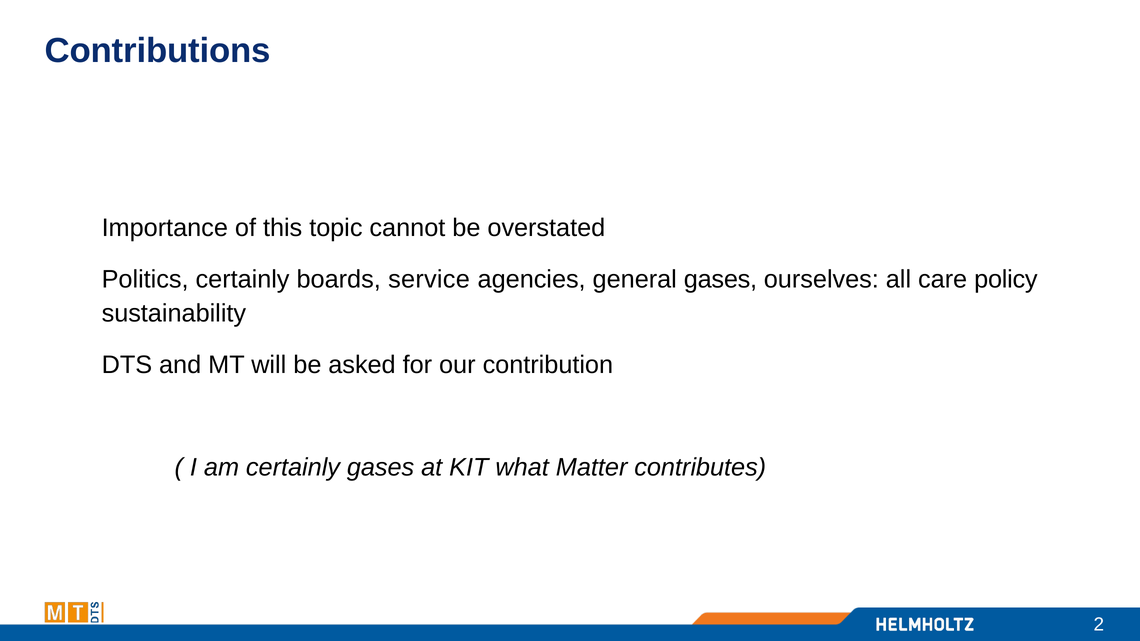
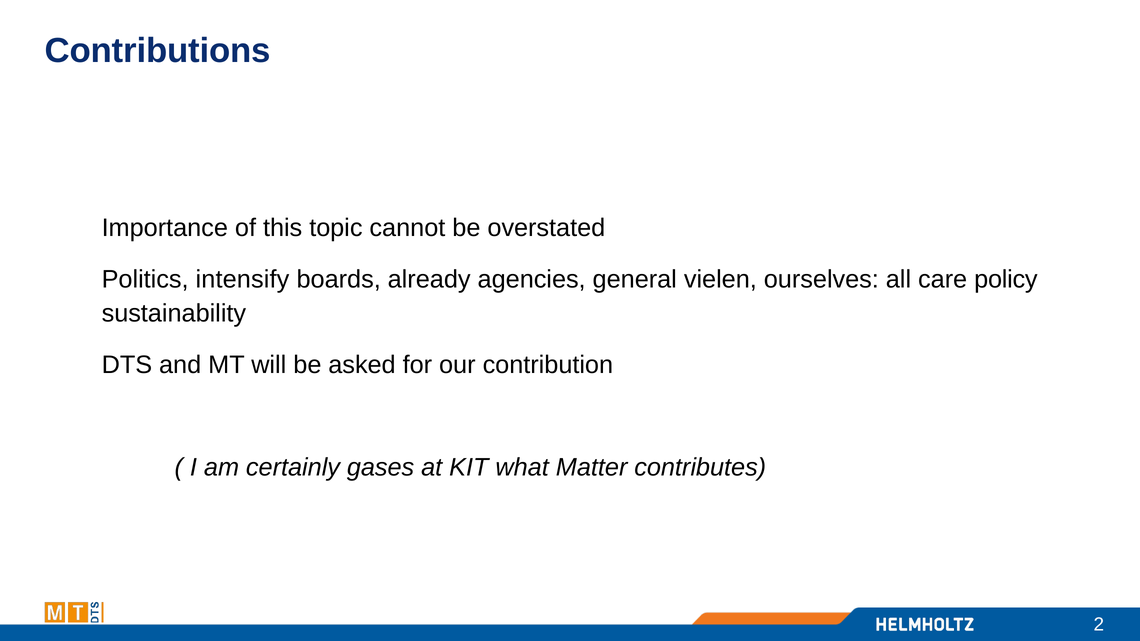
certainly at (243, 280): certainly -> intensify
service: service -> already
general gases: gases -> vielen
